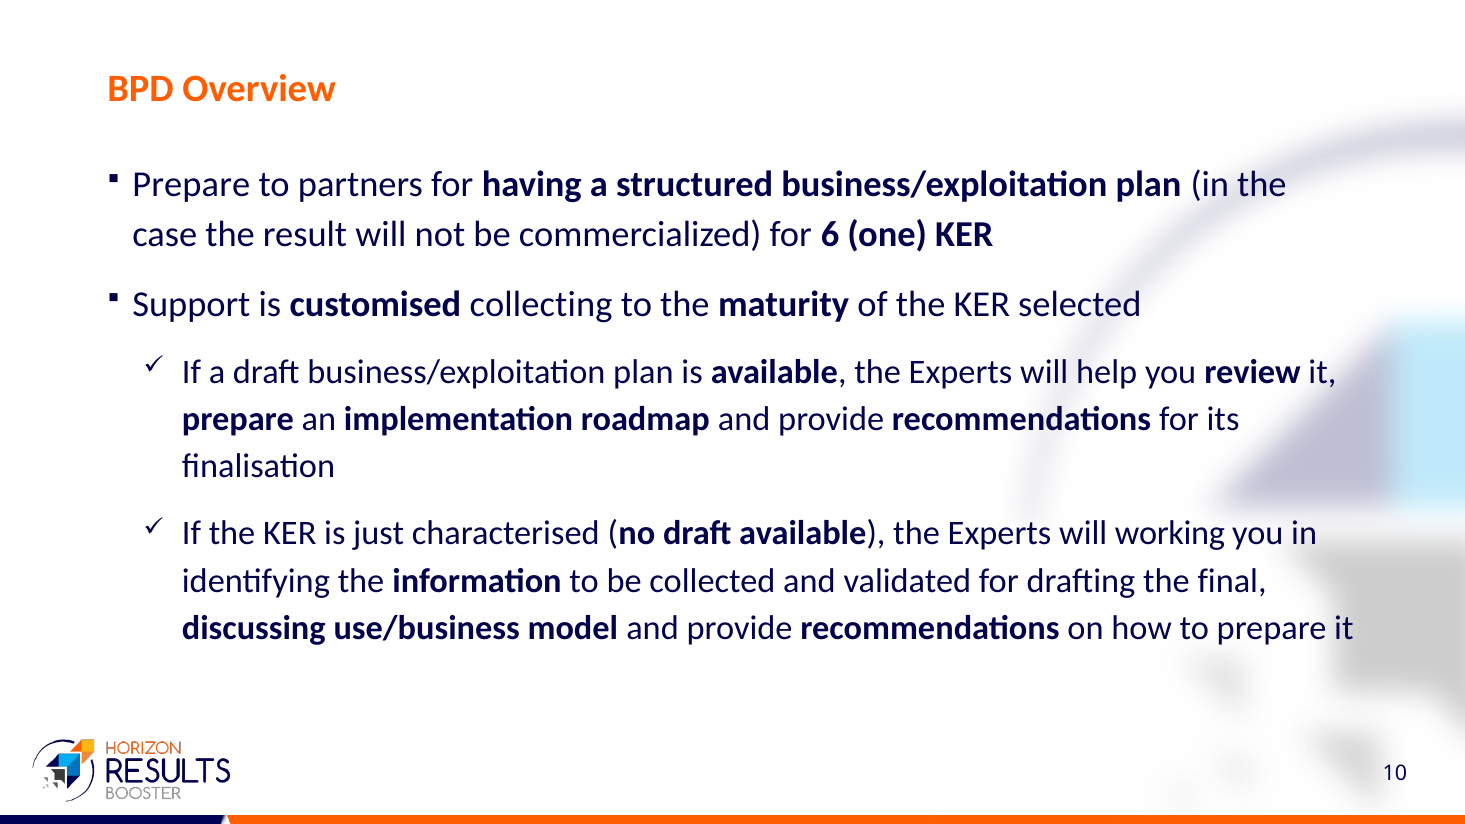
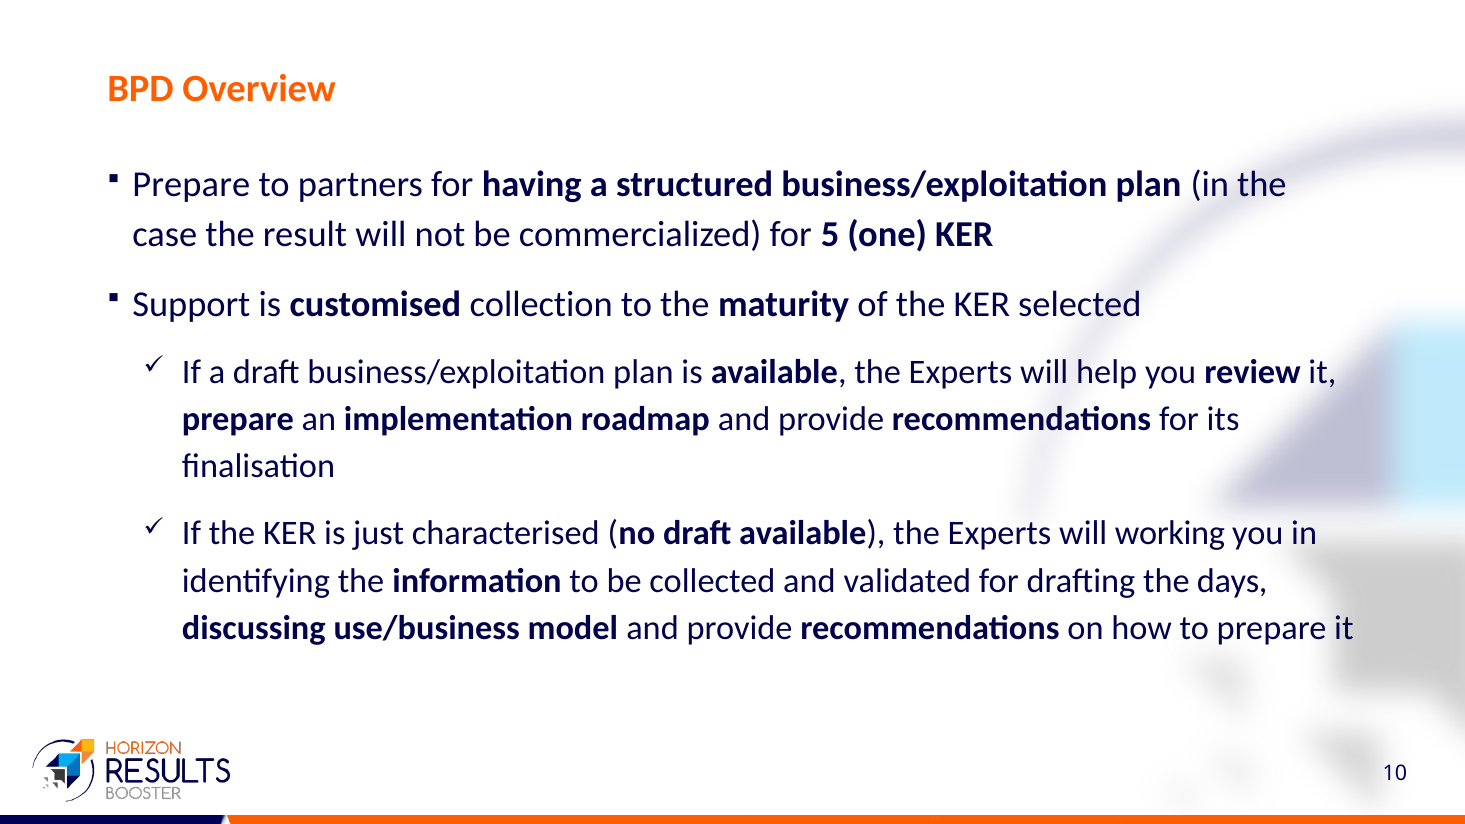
6: 6 -> 5
collecting: collecting -> collection
final: final -> days
